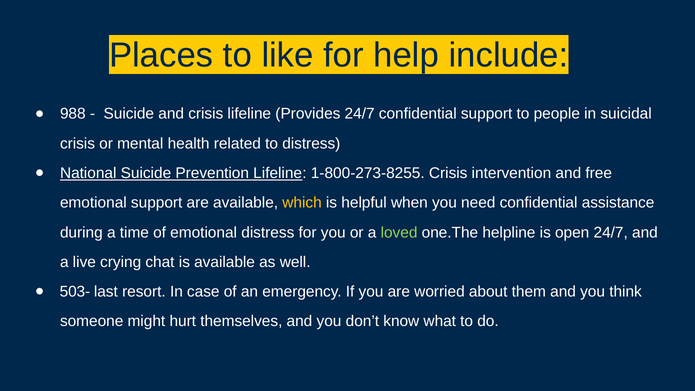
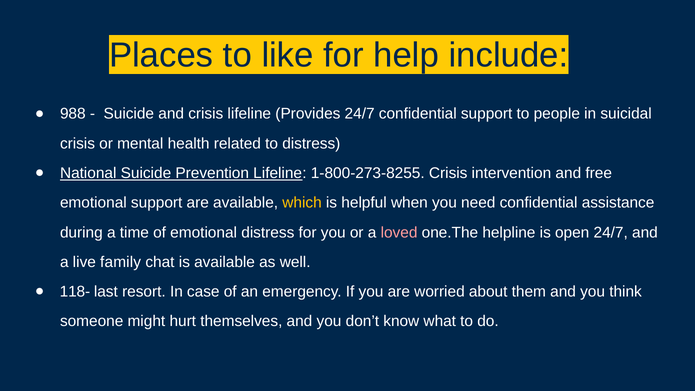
loved colour: light green -> pink
crying: crying -> family
503-: 503- -> 118-
